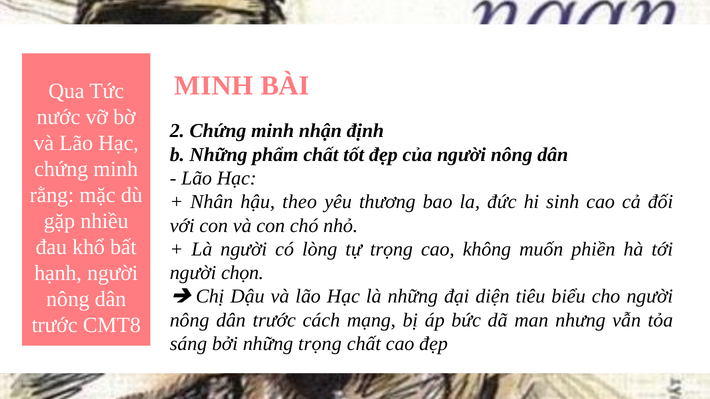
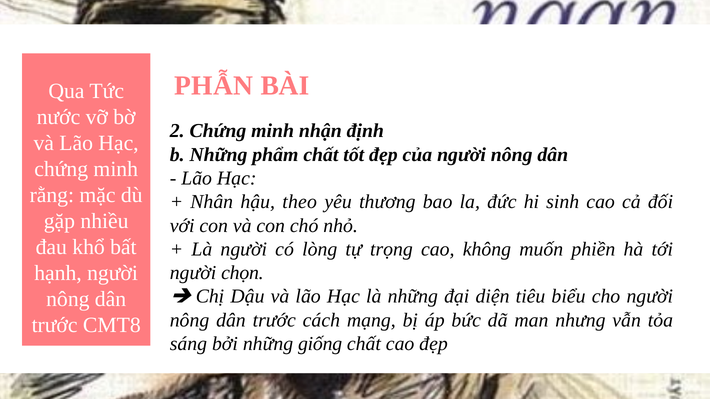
MINH at (214, 86): MINH -> PHẪN
những trọng: trọng -> giống
